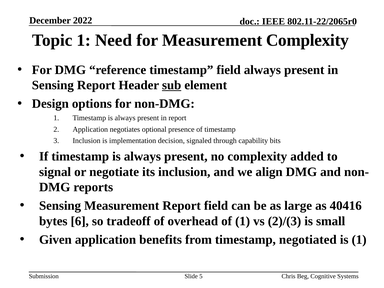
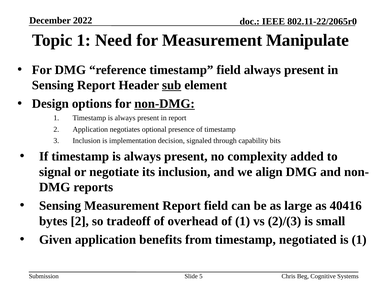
Measurement Complexity: Complexity -> Manipulate
non-DMG underline: none -> present
bytes 6: 6 -> 2
